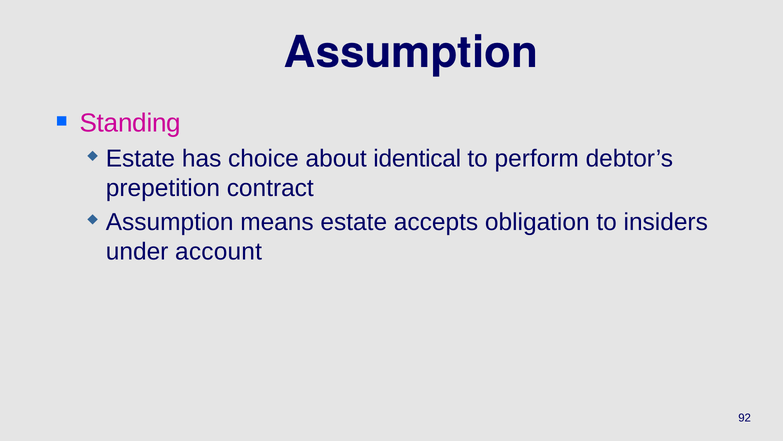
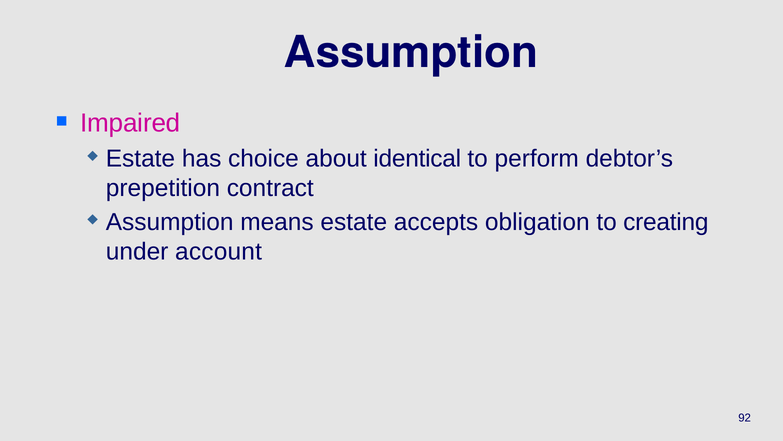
Standing: Standing -> Impaired
insiders: insiders -> creating
